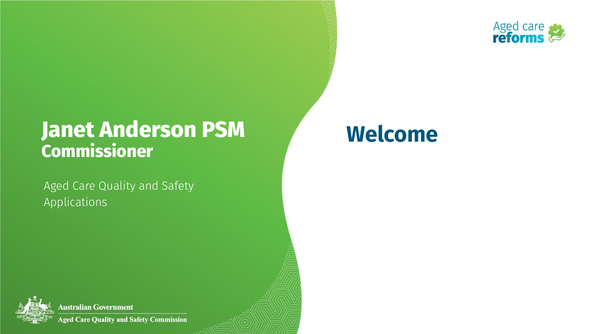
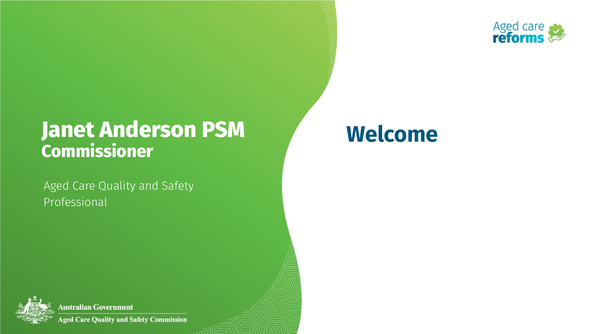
Applications: Applications -> Professional
